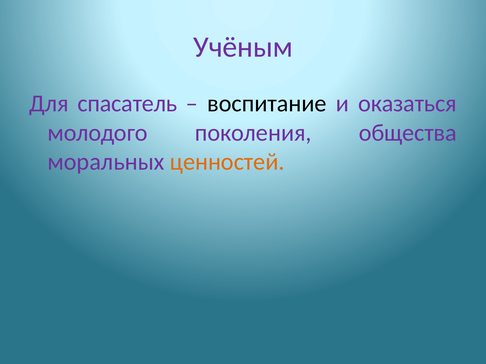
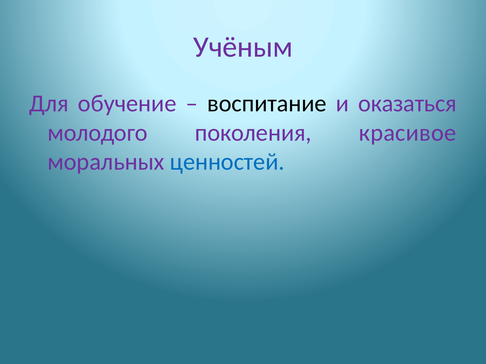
спасатель: спасатель -> обучение
общества: общества -> красивое
ценностей colour: orange -> blue
